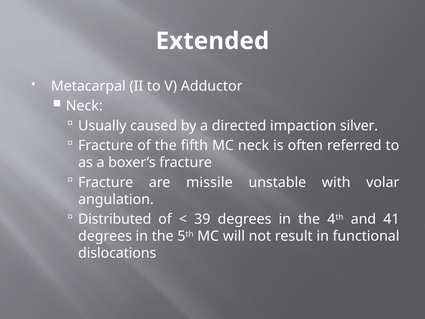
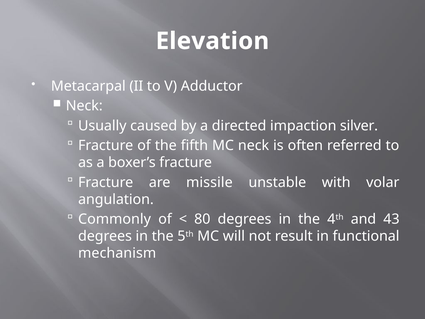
Extended: Extended -> Elevation
Distributed: Distributed -> Commonly
39: 39 -> 80
41: 41 -> 43
dislocations: dislocations -> mechanism
